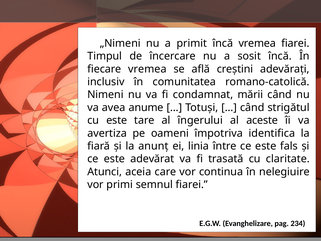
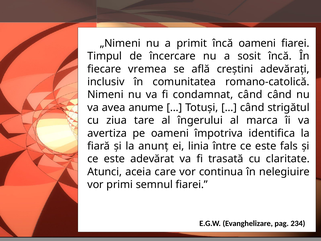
încă vremea: vremea -> oameni
condamnat mării: mării -> când
cu este: este -> ziua
aceste: aceste -> marca
